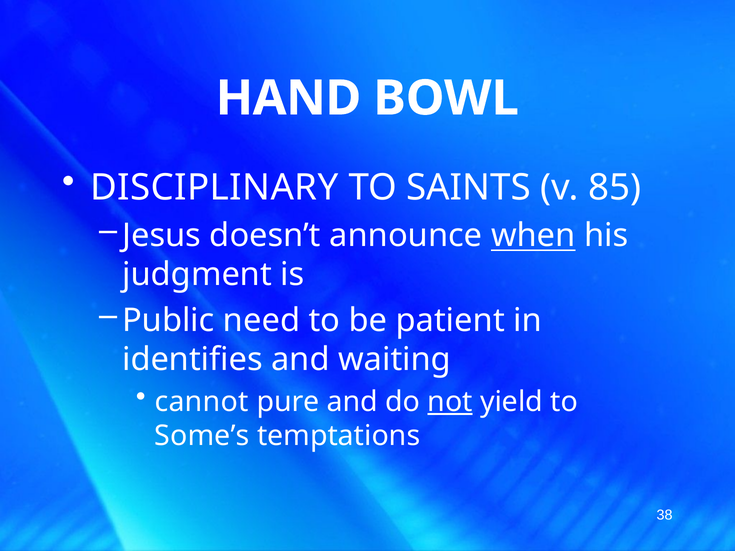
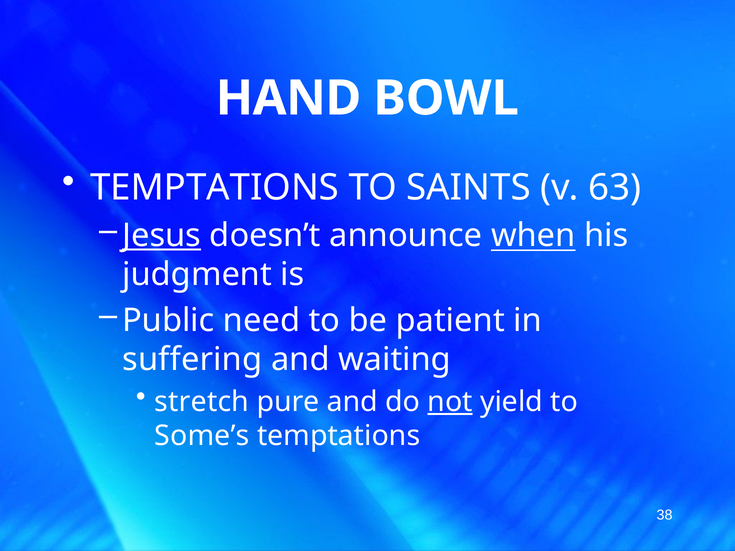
DISCIPLINARY at (214, 188): DISCIPLINARY -> TEMPTATIONS
85: 85 -> 63
Jesus underline: none -> present
identifies: identifies -> suffering
cannot: cannot -> stretch
